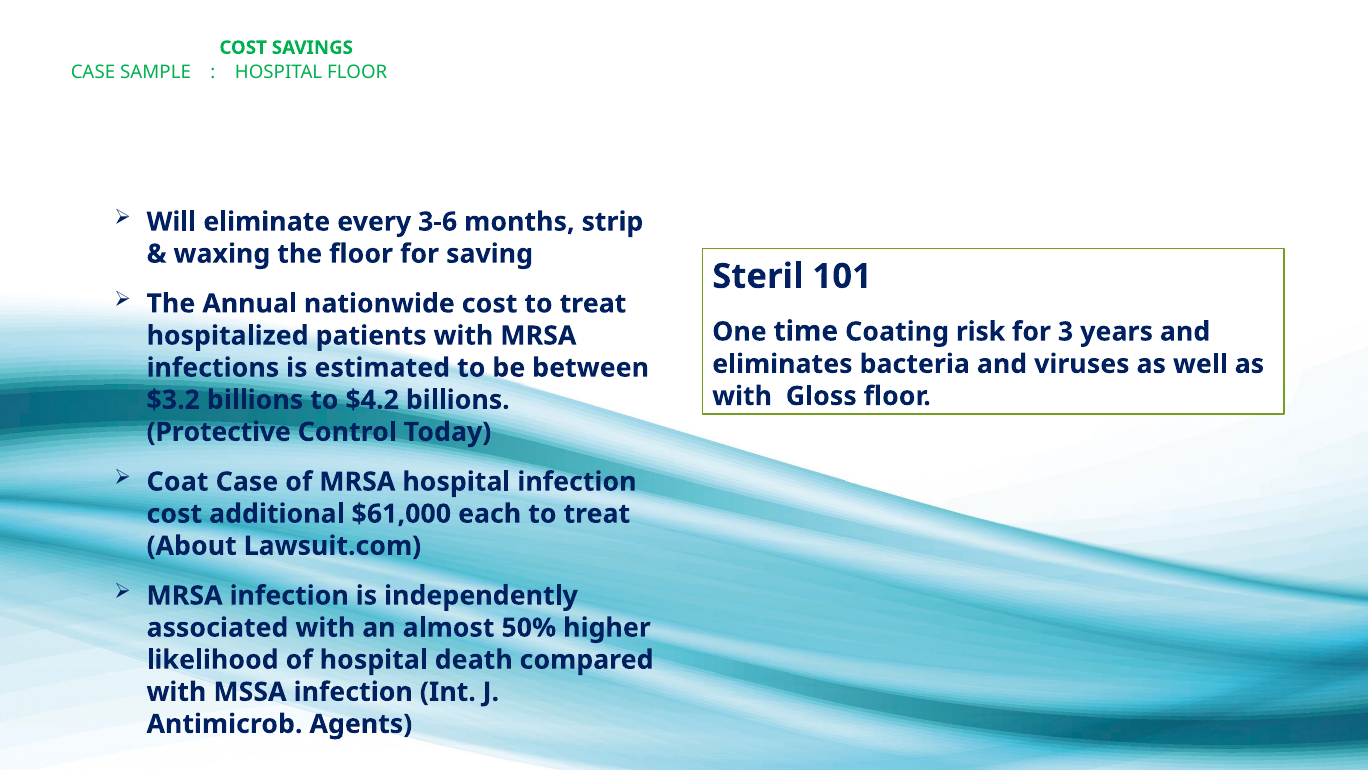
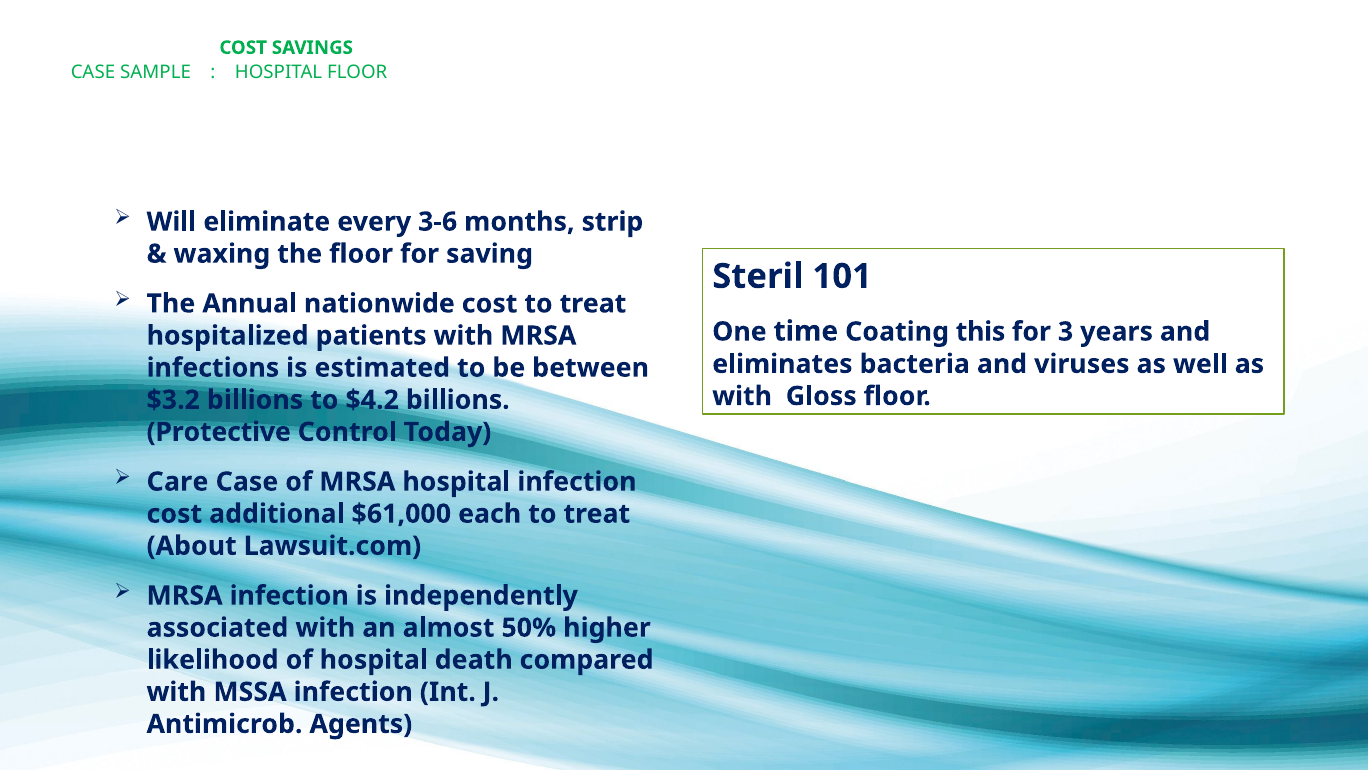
risk: risk -> this
Coat: Coat -> Care
